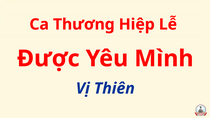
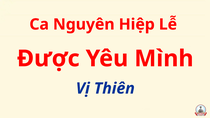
Thương: Thương -> Nguyên
